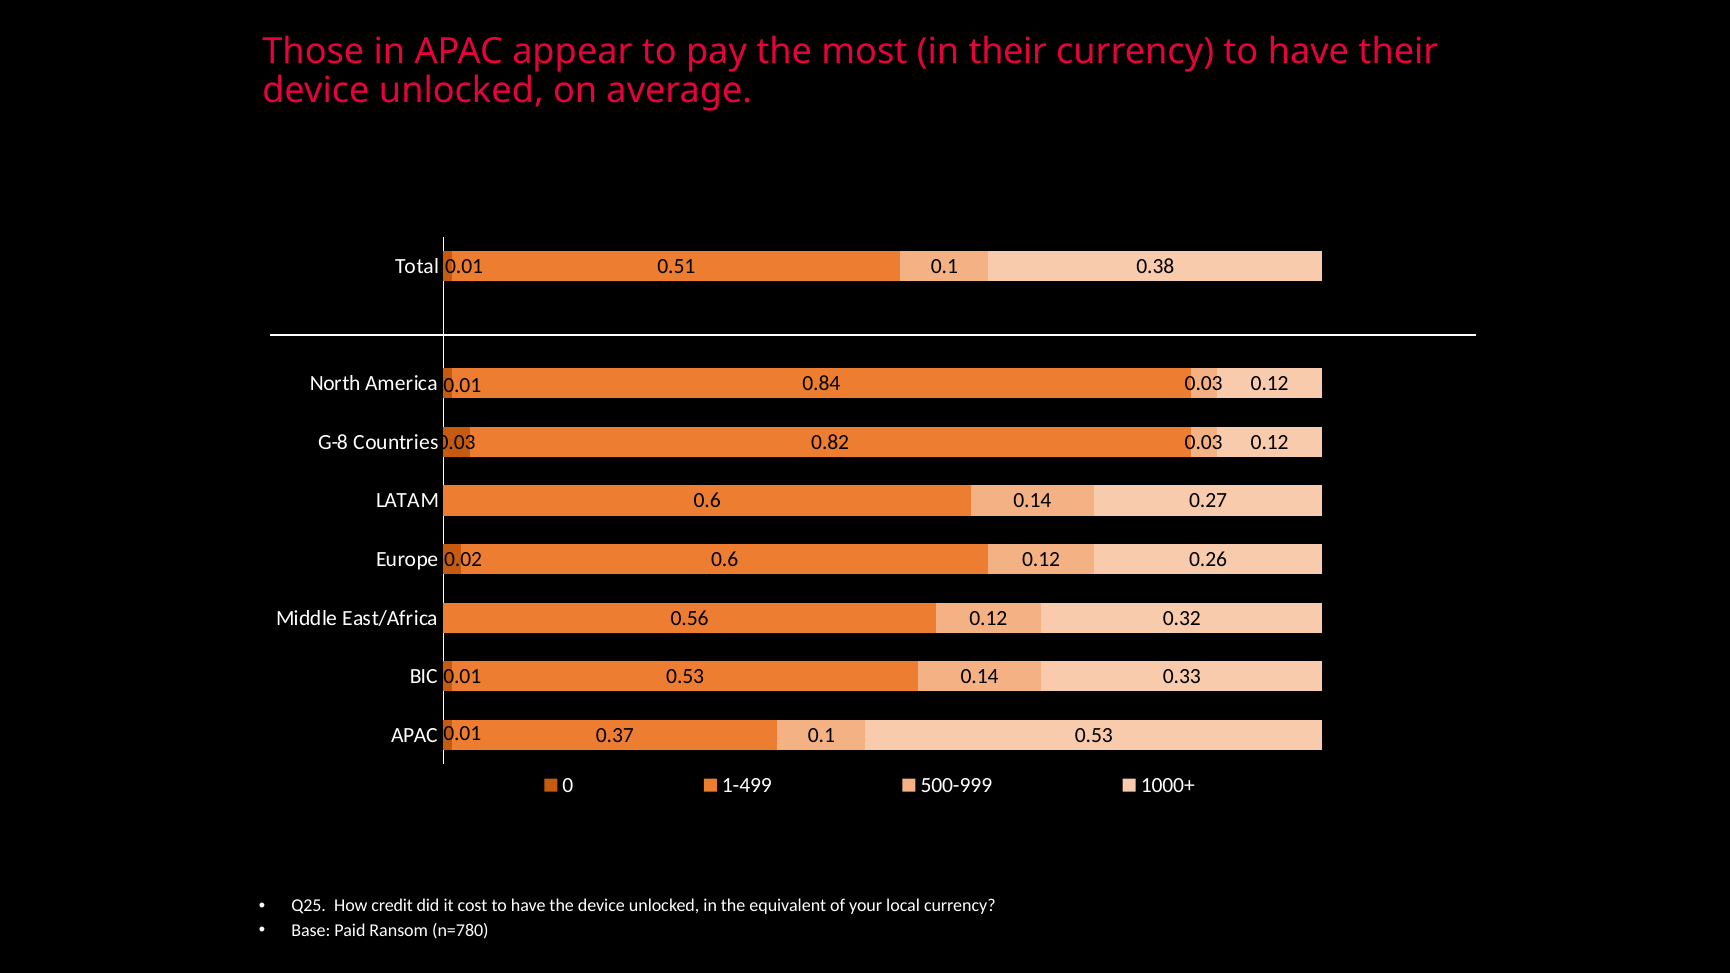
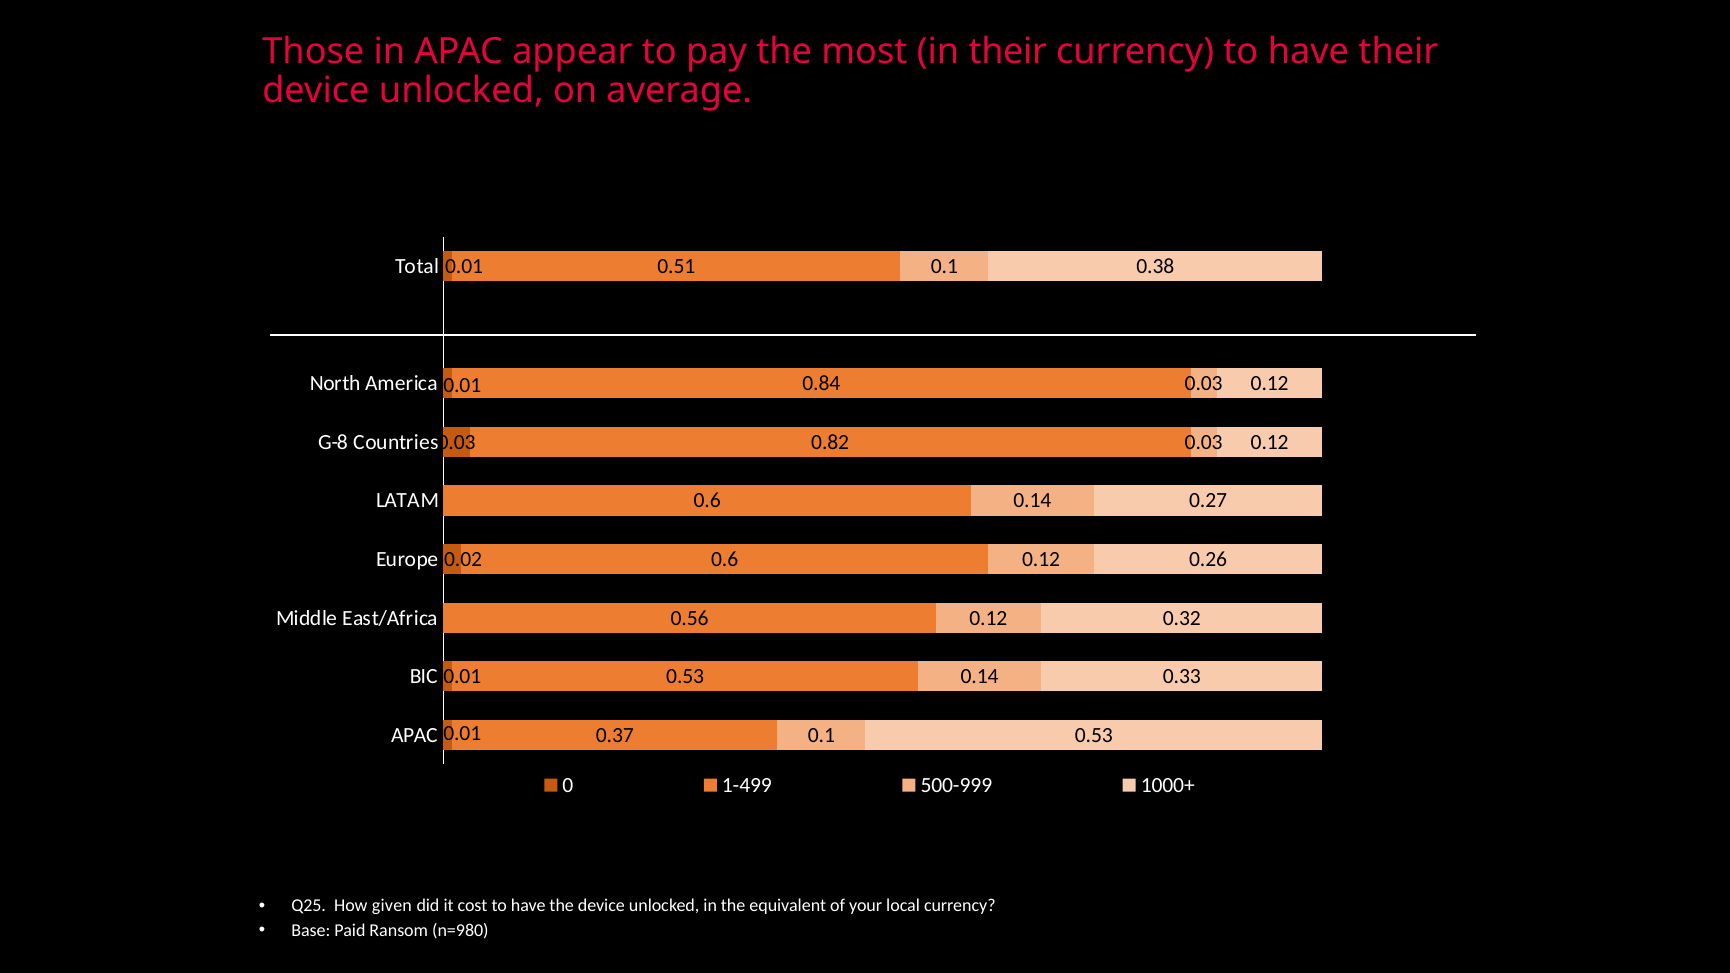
credit: credit -> given
n=780: n=780 -> n=980
